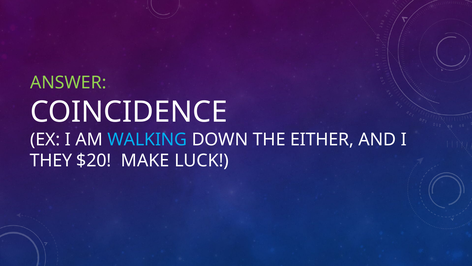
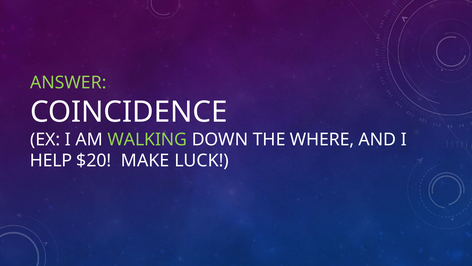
WALKING colour: light blue -> light green
EITHER: EITHER -> WHERE
THEY: THEY -> HELP
